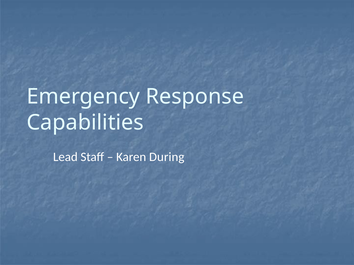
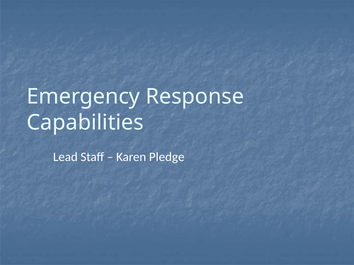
During: During -> Pledge
